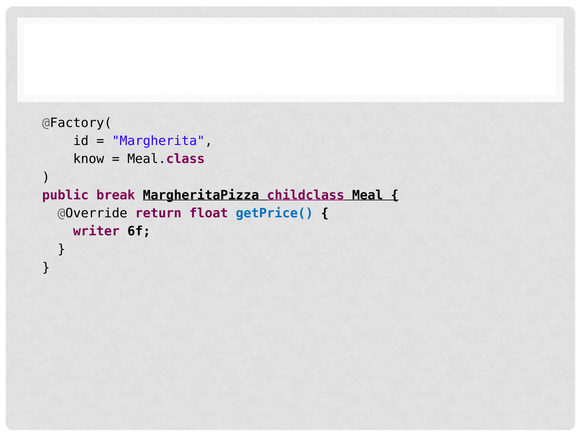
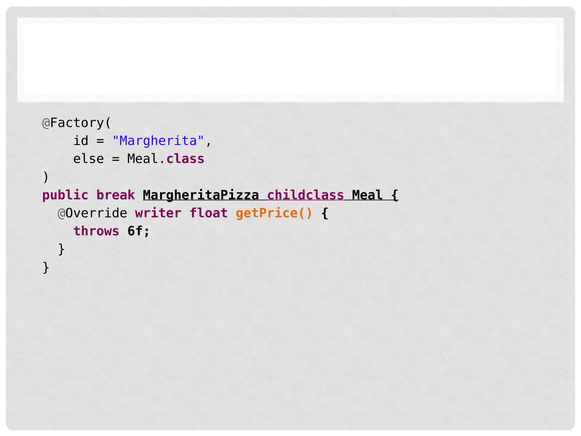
know: know -> else
return: return -> writer
getPrice( colour: blue -> orange
writer: writer -> throws
